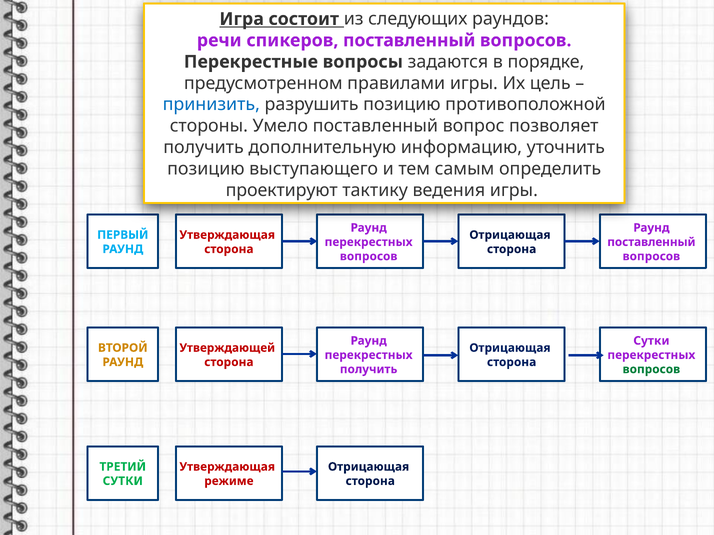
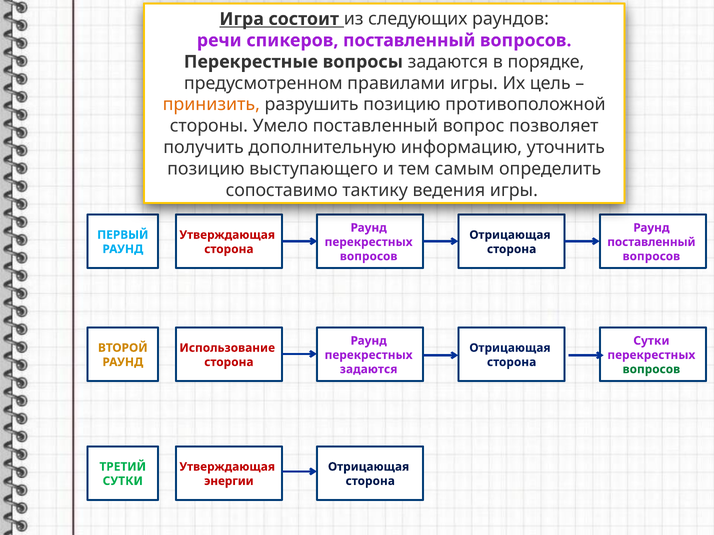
принизить colour: blue -> orange
проектируют: проектируют -> сопоставимо
Утверждающей: Утверждающей -> Использование
получить at (369, 370): получить -> задаются
режиме: режиме -> энергии
